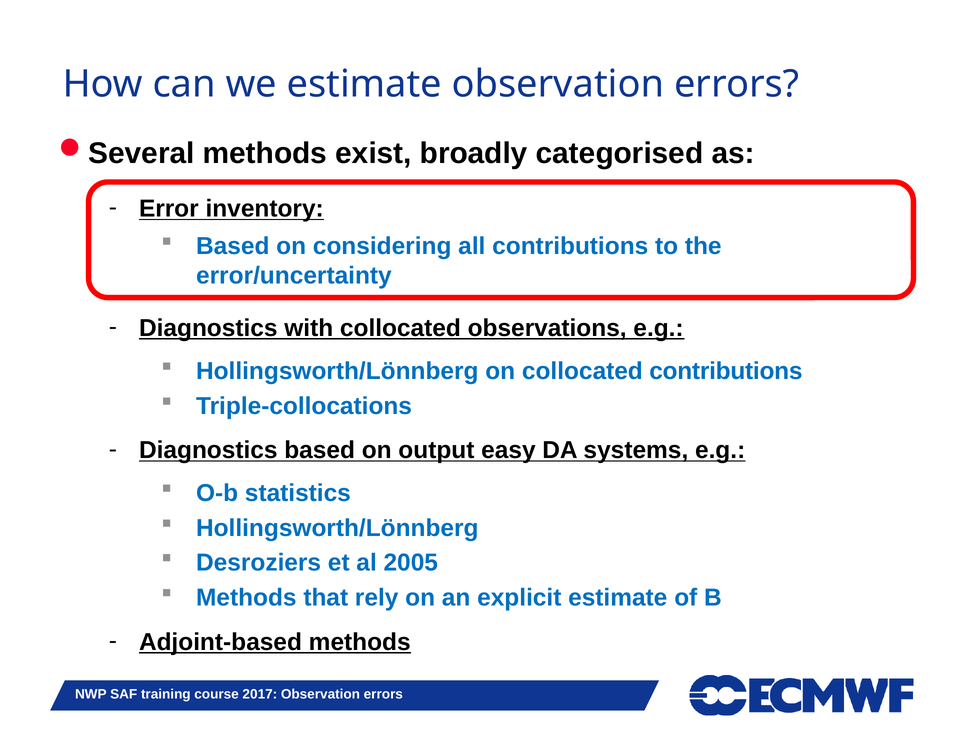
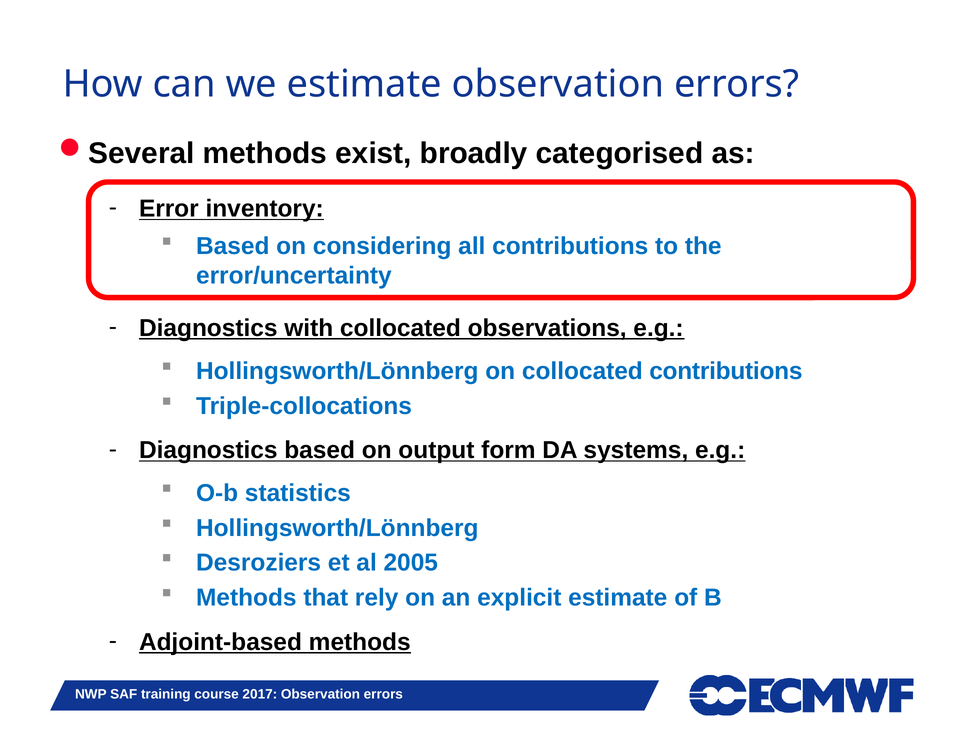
easy: easy -> form
